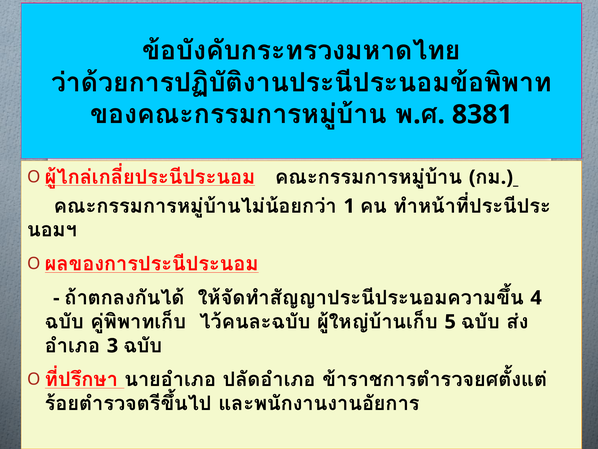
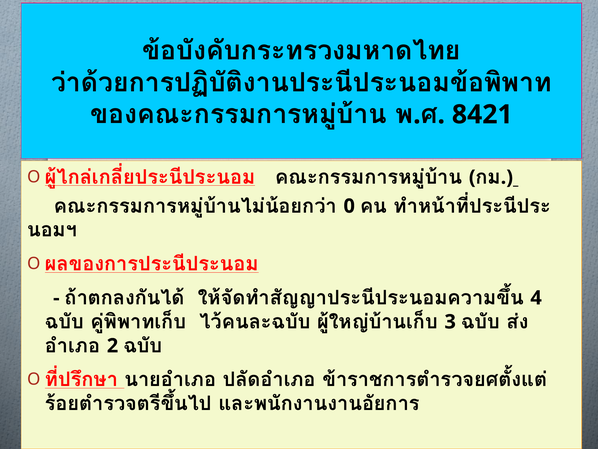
8381: 8381 -> 8421
1: 1 -> 0
5: 5 -> 3
3: 3 -> 2
